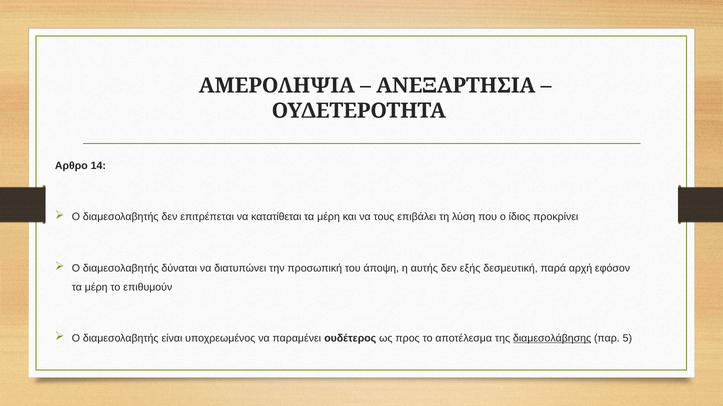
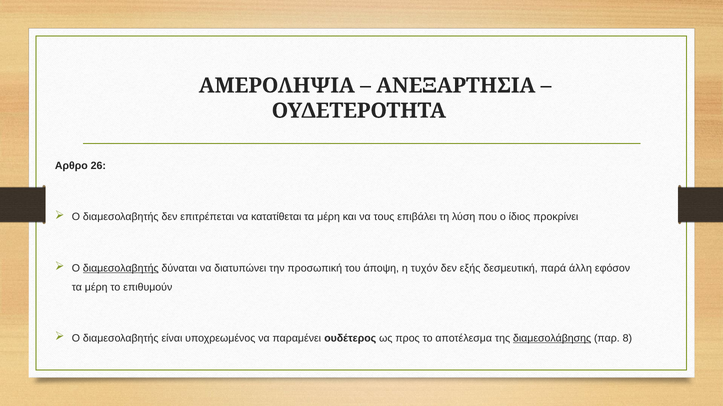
14: 14 -> 26
διαμεσολαβητής at (121, 269) underline: none -> present
αυτής: αυτής -> τυχόν
αρχή: αρχή -> άλλη
5: 5 -> 8
